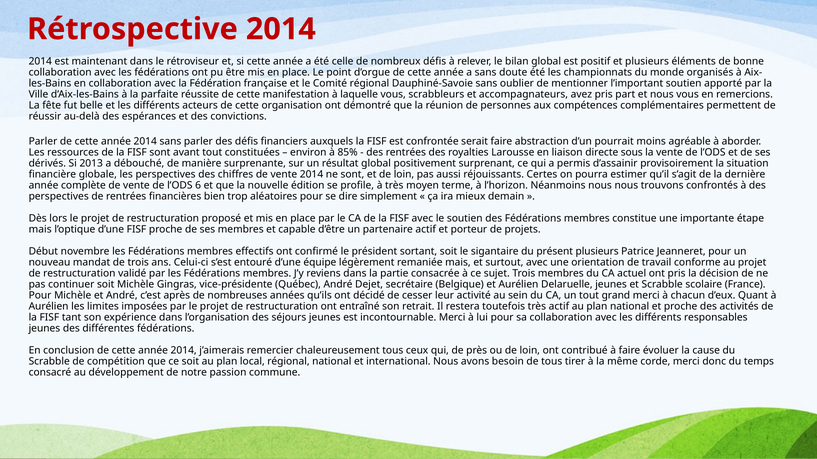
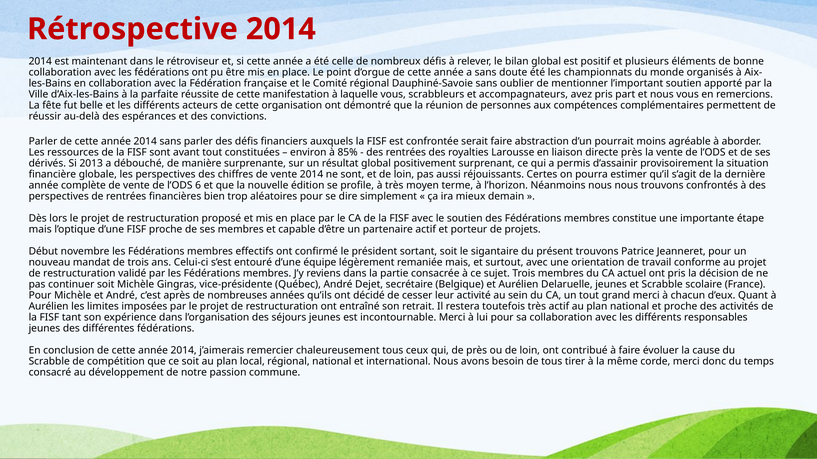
directe sous: sous -> près
présent plusieurs: plusieurs -> trouvons
